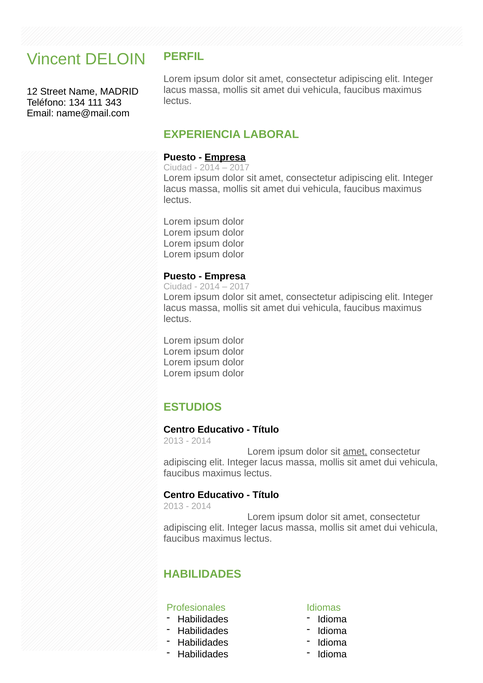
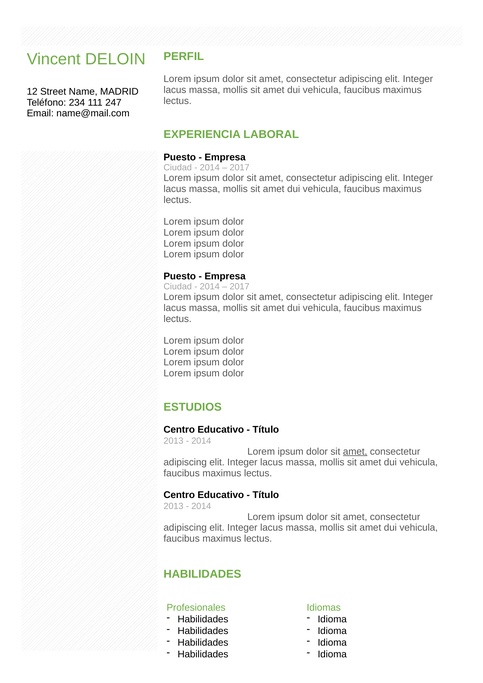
134: 134 -> 234
343: 343 -> 247
Empresa at (225, 157) underline: present -> none
